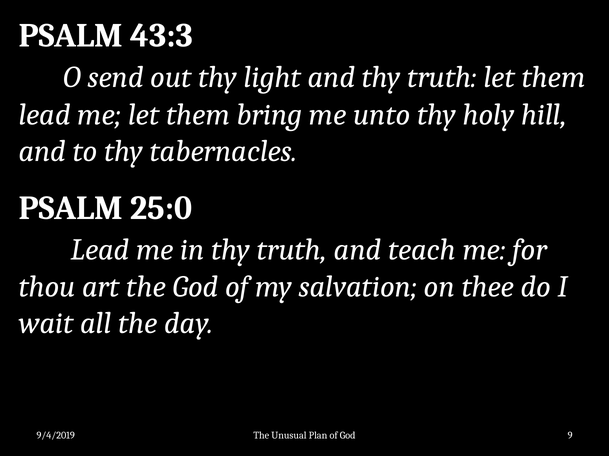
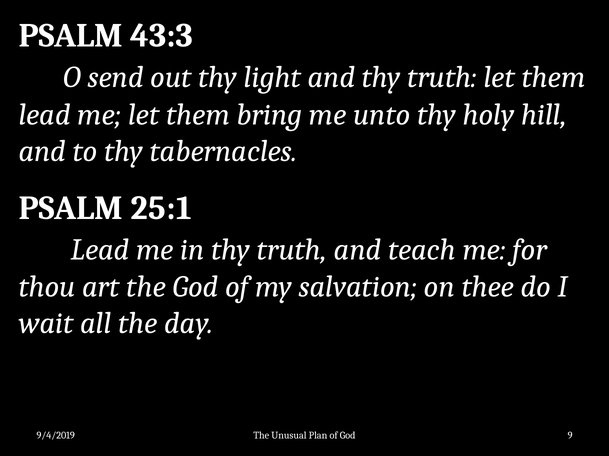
25:0: 25:0 -> 25:1
